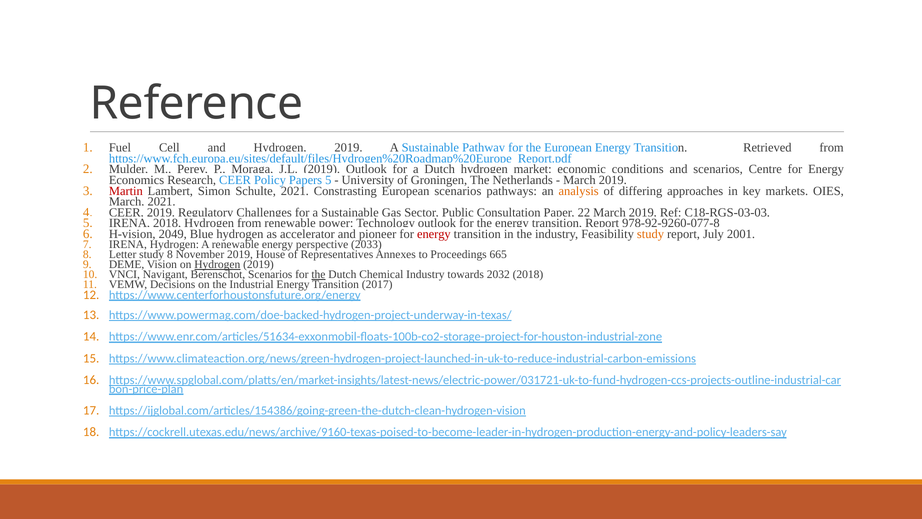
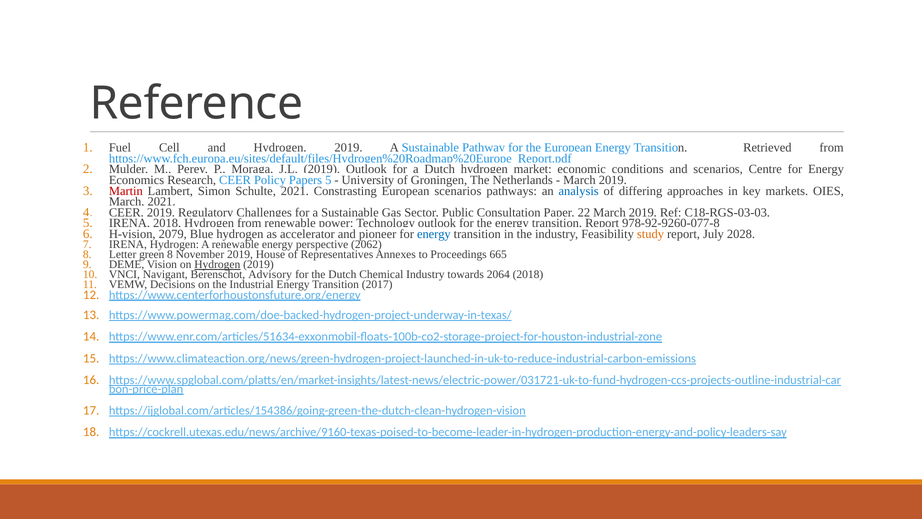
analysis colour: orange -> blue
2049: 2049 -> 2079
energy at (434, 234) colour: red -> blue
2001: 2001 -> 2028
2033: 2033 -> 2062
Letter study: study -> green
Berenschot Scenarios: Scenarios -> Advisory
the at (318, 274) underline: present -> none
2032: 2032 -> 2064
